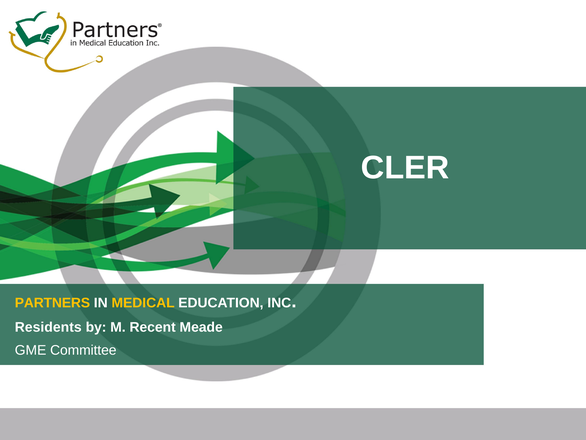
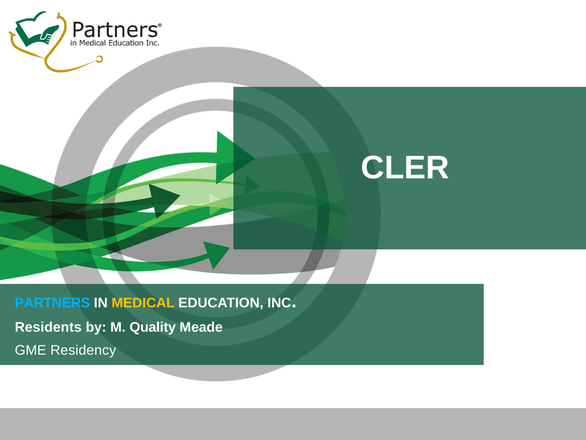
PARTNERS colour: yellow -> light blue
Recent: Recent -> Quality
Committee: Committee -> Residency
